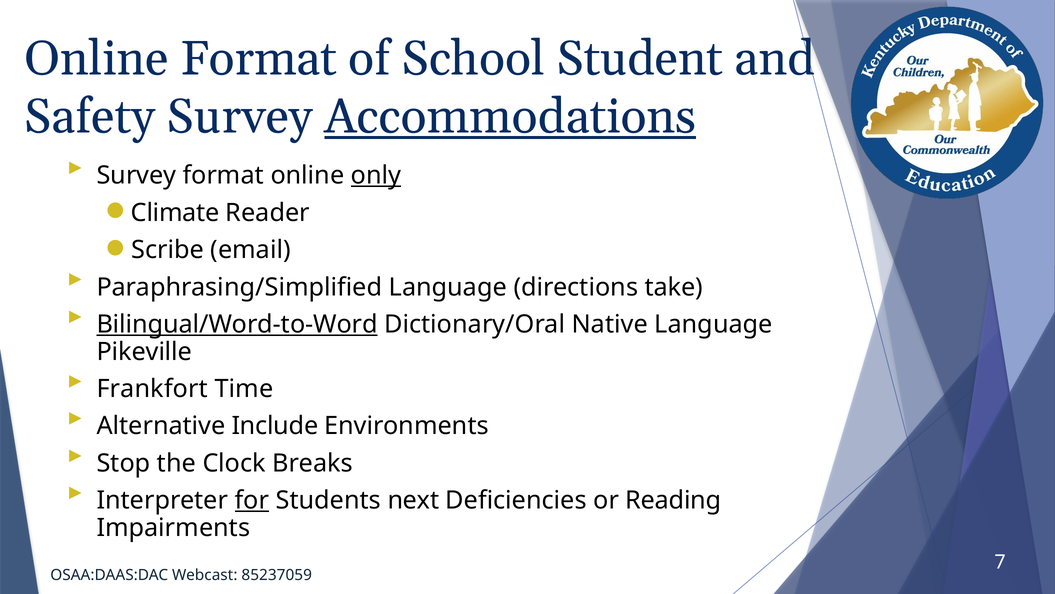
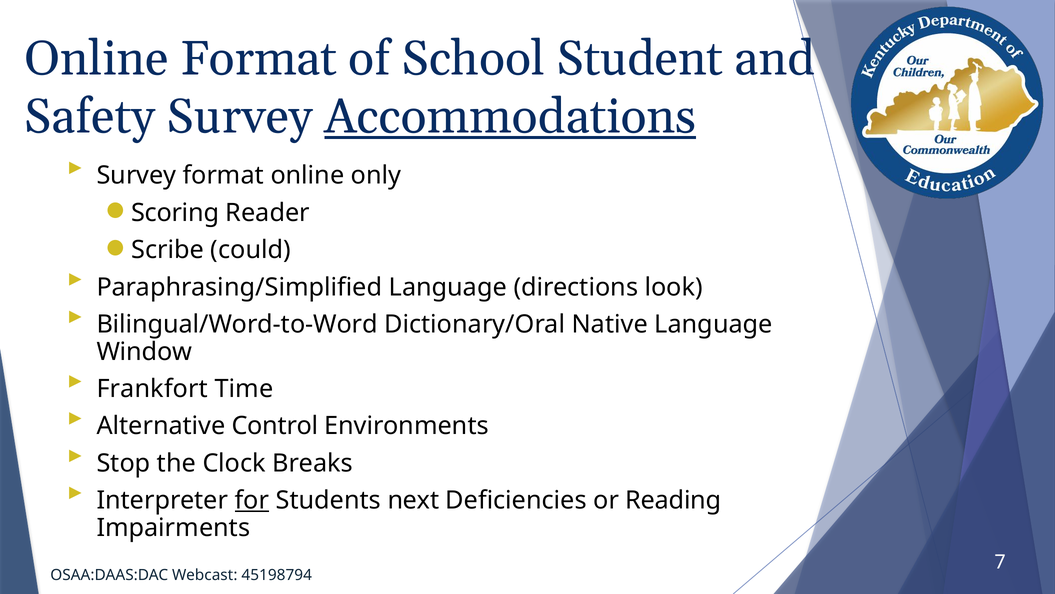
only underline: present -> none
Climate: Climate -> Scoring
email: email -> could
take: take -> look
Bilingual/Word-to-Word underline: present -> none
Pikeville: Pikeville -> Window
Include: Include -> Control
85237059: 85237059 -> 45198794
